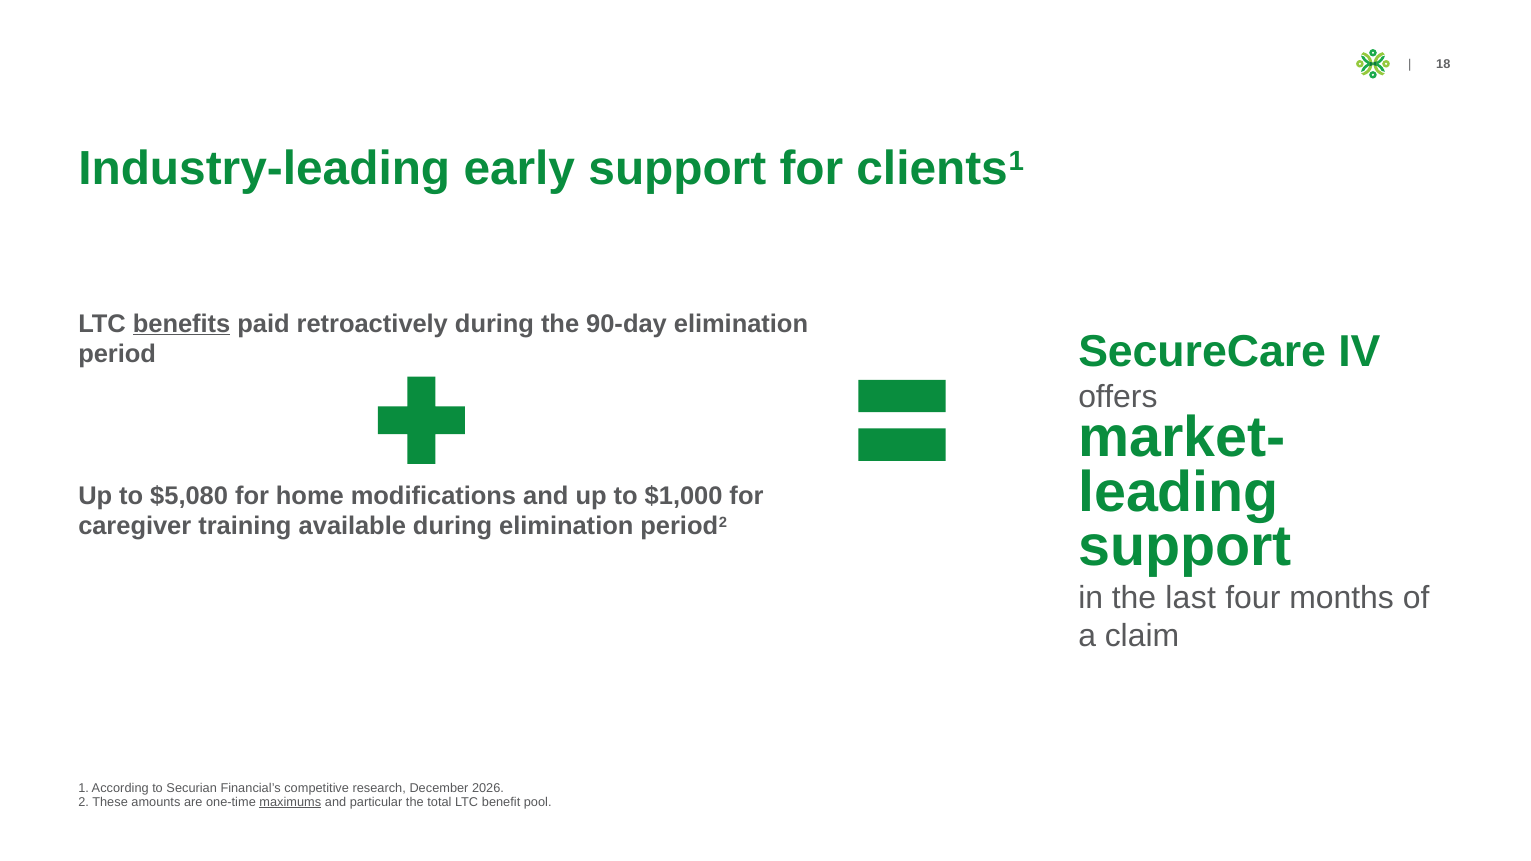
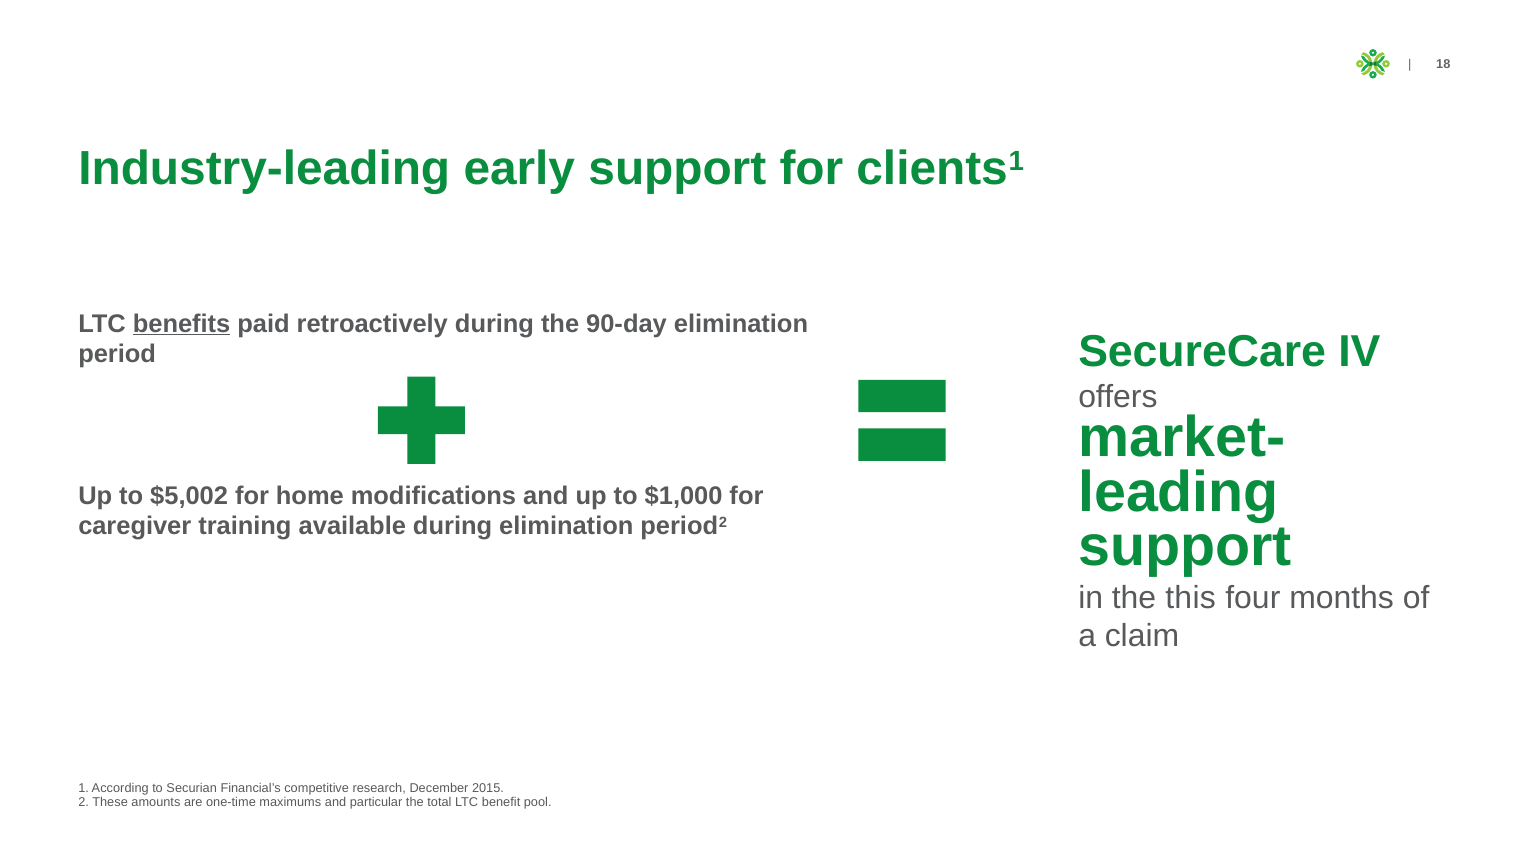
$5,080: $5,080 -> $5,002
last: last -> this
2026: 2026 -> 2015
maximums underline: present -> none
